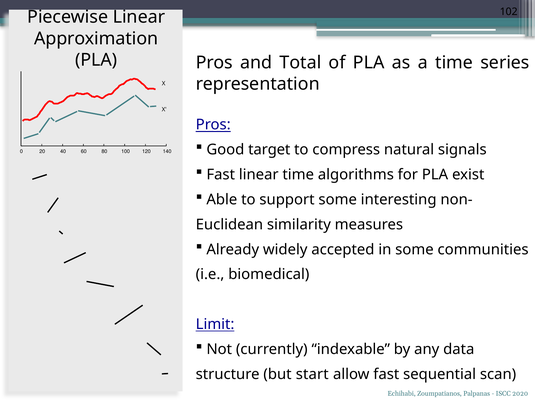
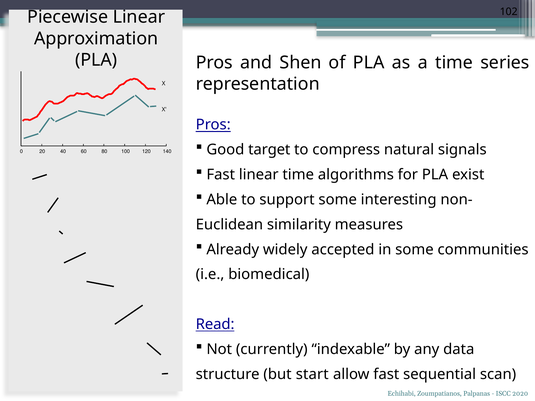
Total: Total -> Shen
Limit: Limit -> Read
